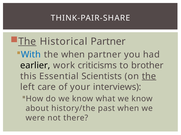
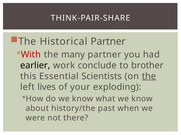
The at (27, 42) underline: present -> none
With colour: blue -> red
the when: when -> many
criticisms: criticisms -> conclude
care: care -> lives
interviews: interviews -> exploding
